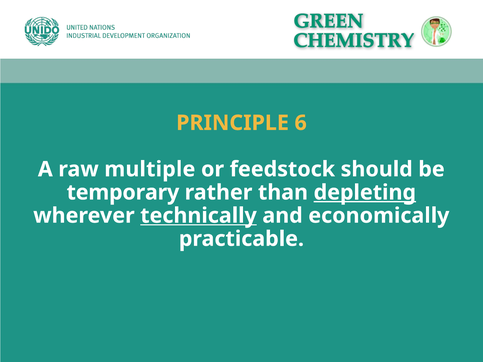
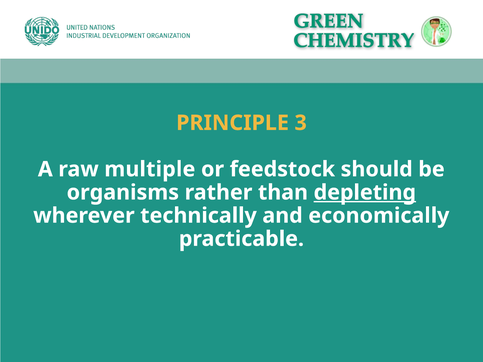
6: 6 -> 3
temporary: temporary -> organisms
technically underline: present -> none
